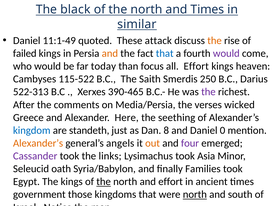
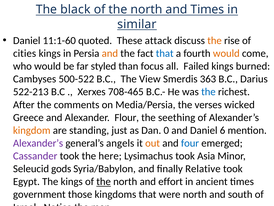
11:1-49: 11:1-49 -> 11:1-60
failed: failed -> cities
would at (226, 53) colour: purple -> orange
today: today -> styled
all Effort: Effort -> Failed
heaven: heaven -> burned
115-522: 115-522 -> 500-522
Saith: Saith -> View
250: 250 -> 363
522-313: 522-313 -> 522-213
390-465: 390-465 -> 708-465
the at (208, 92) colour: purple -> blue
Here: Here -> Flour
kingdom colour: blue -> orange
standeth: standeth -> standing
8: 8 -> 0
0: 0 -> 6
Alexander’s at (38, 143) colour: orange -> purple
four colour: purple -> blue
links: links -> here
oath: oath -> gods
Families: Families -> Relative
north at (195, 194) underline: present -> none
